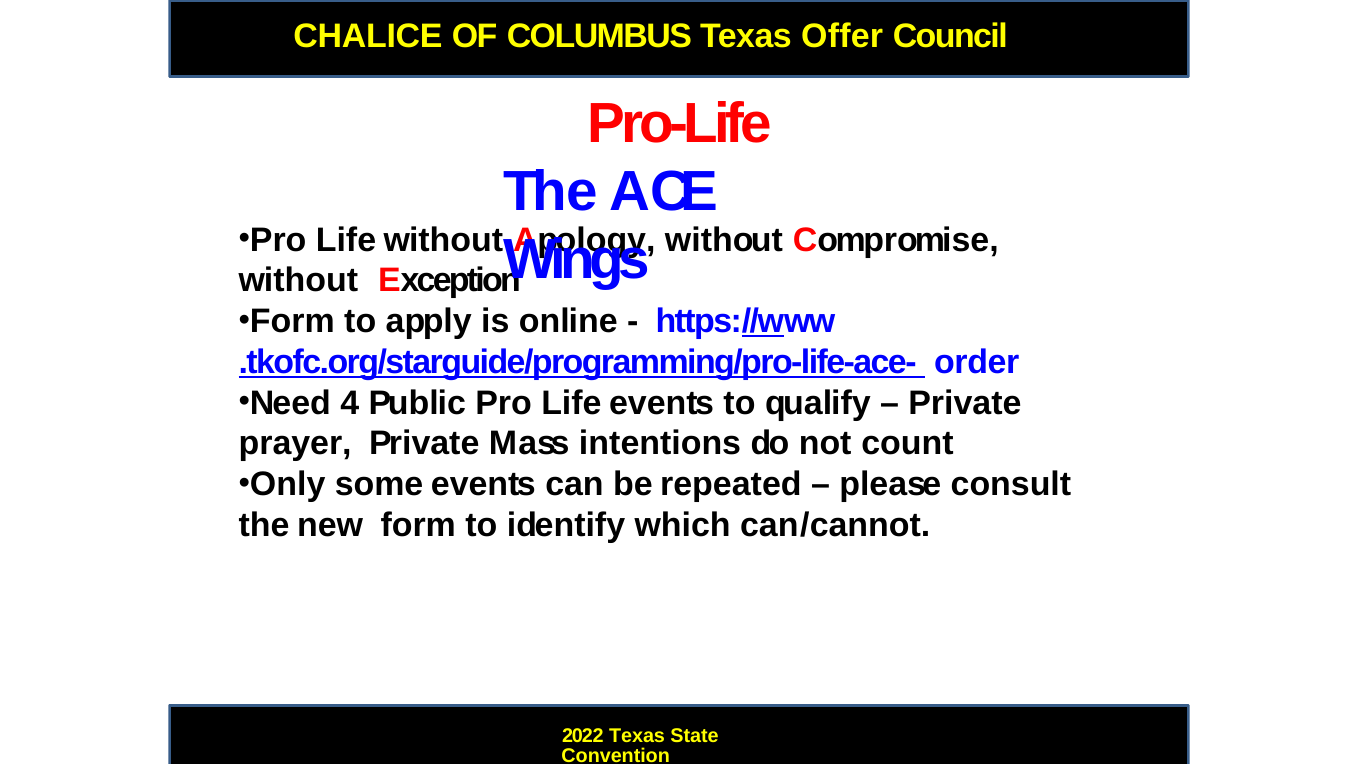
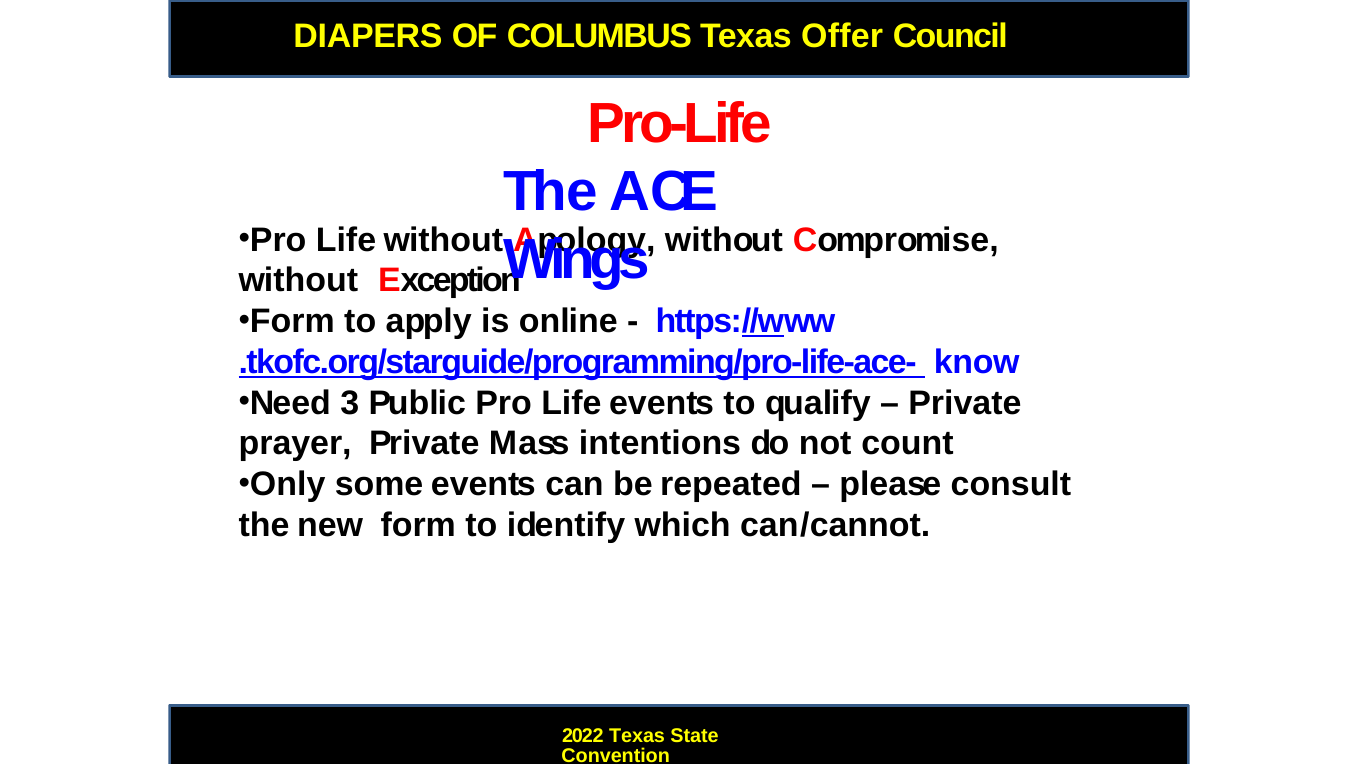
CHALICE: CHALICE -> DIAPERS
order: order -> know
4: 4 -> 3
